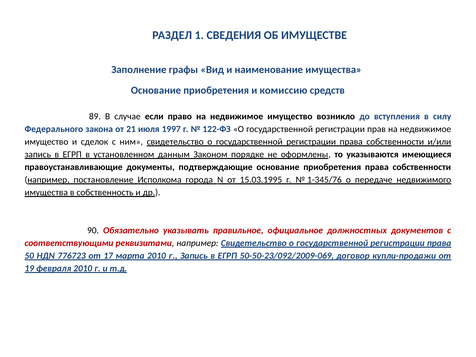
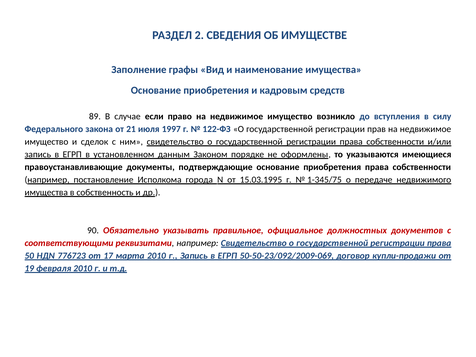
1: 1 -> 2
комиссию: комиссию -> кадровым
1-345/76: 1-345/76 -> 1-345/75
